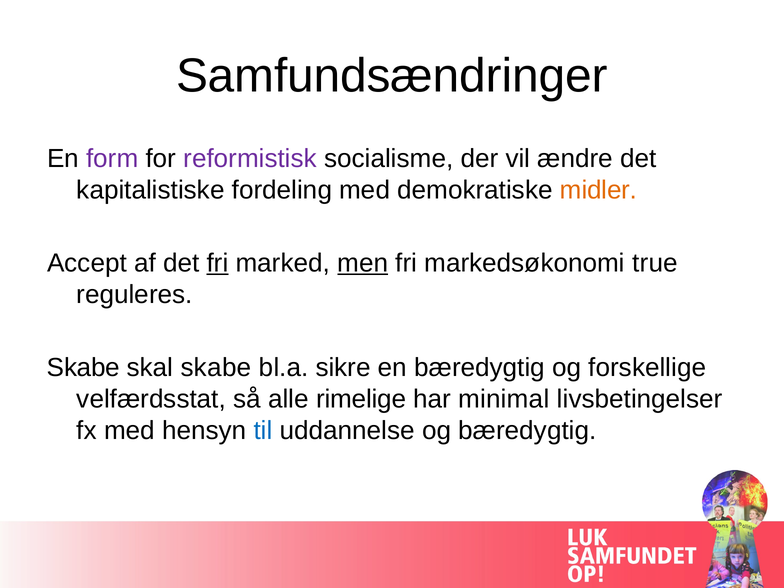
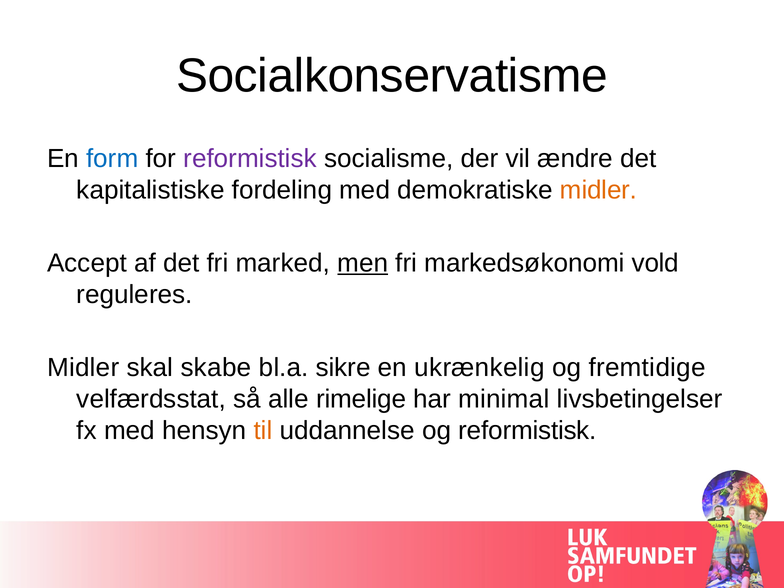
Samfundsændringer: Samfundsændringer -> Socialkonservatisme
form colour: purple -> blue
fri at (218, 263) underline: present -> none
true: true -> vold
Skabe at (83, 368): Skabe -> Midler
en bæredygtig: bæredygtig -> ukrænkelig
forskellige: forskellige -> fremtidige
til colour: blue -> orange
og bæredygtig: bæredygtig -> reformistisk
